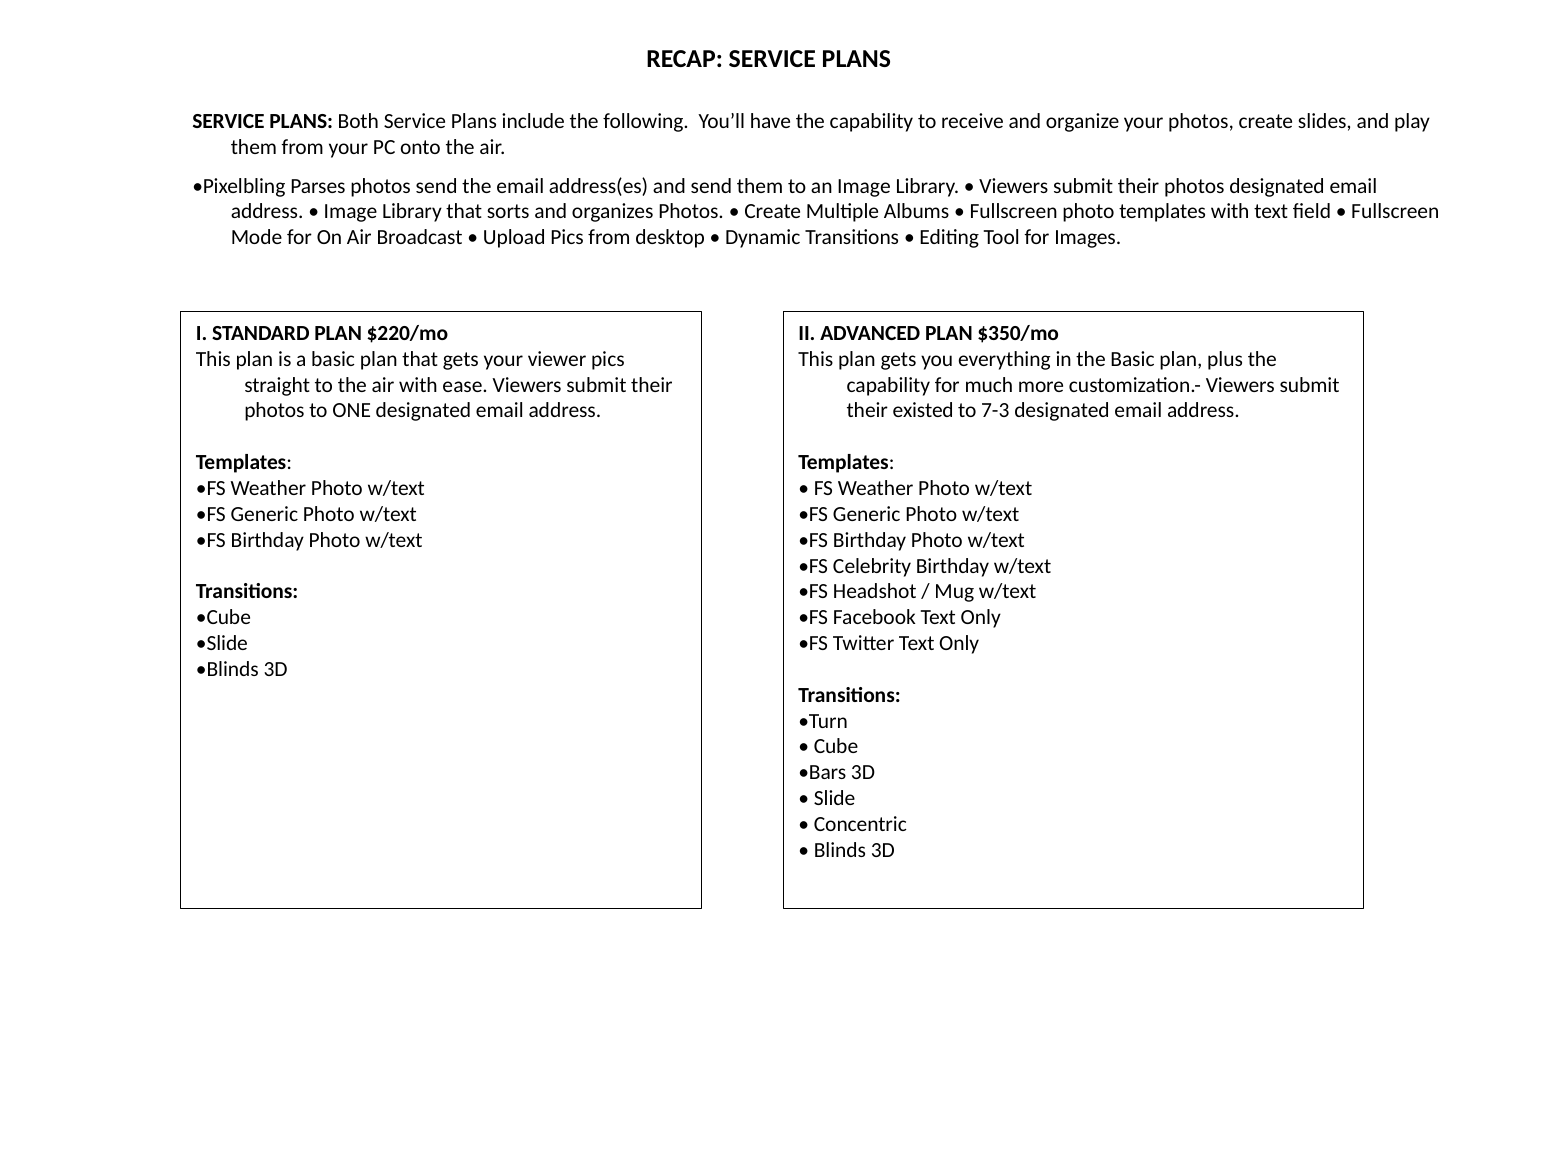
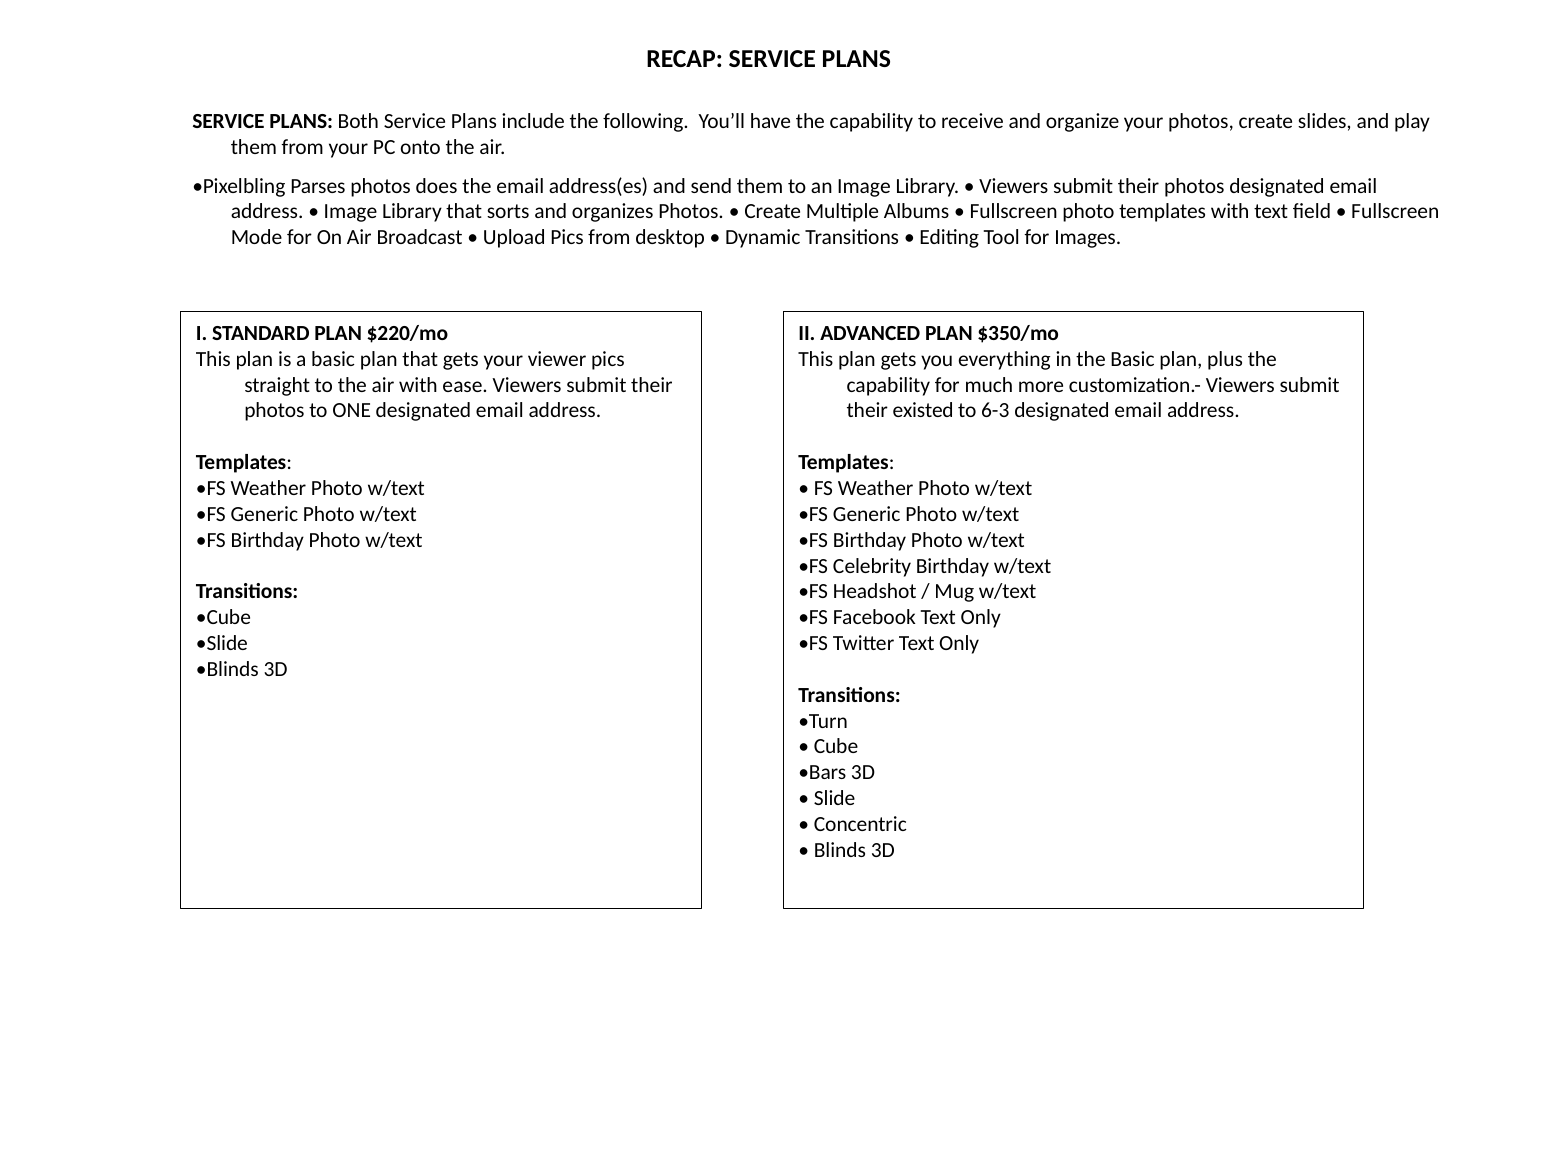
photos send: send -> does
7-3: 7-3 -> 6-3
